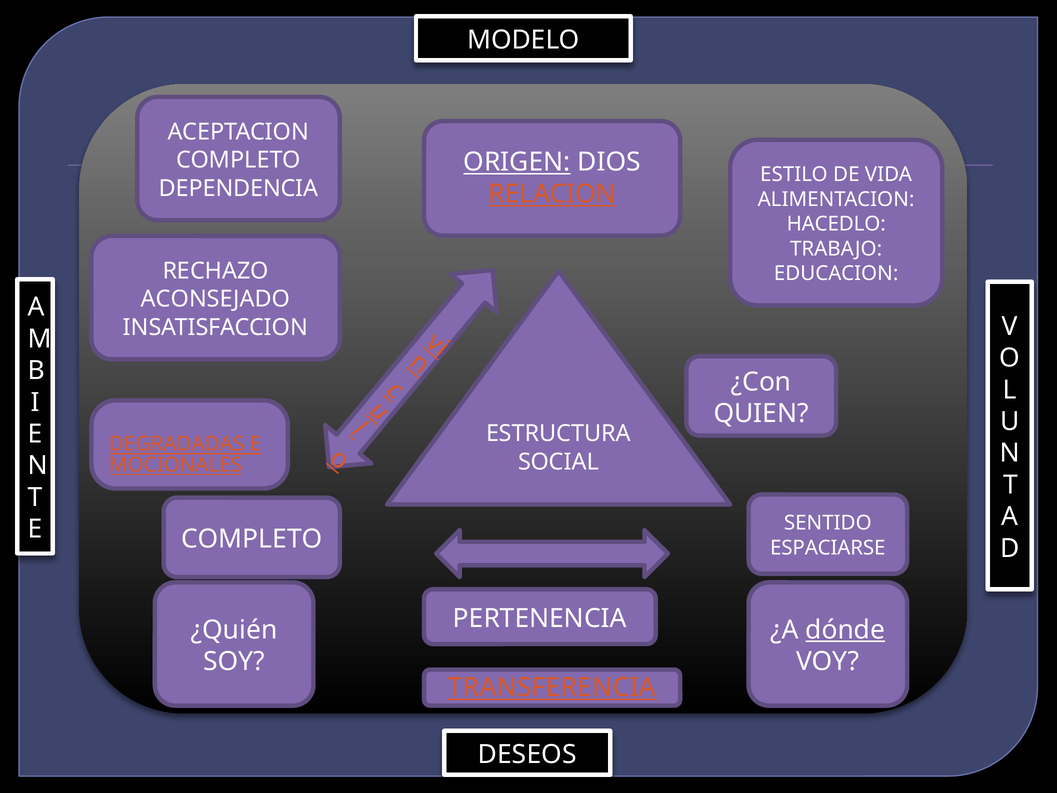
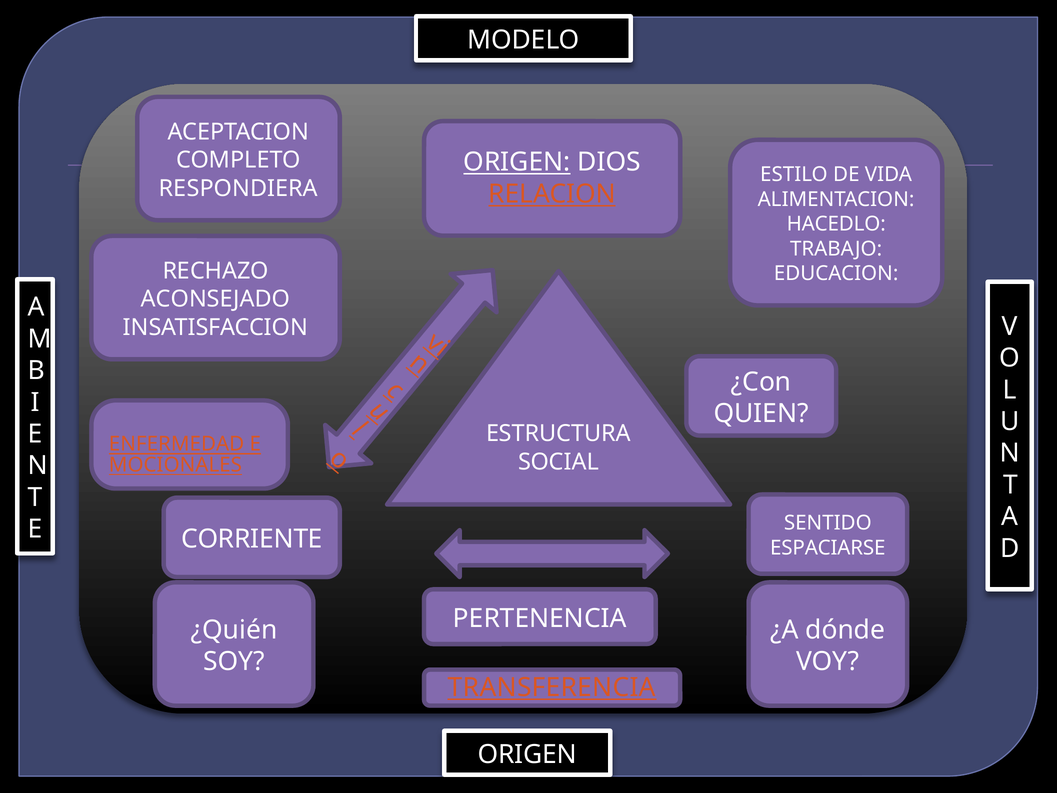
DEPENDENCIA: DEPENDENCIA -> RESPONDIERA
DEGRADADAS: DEGRADADAS -> ENFERMEDAD
COMPLETO at (252, 539): COMPLETO -> CORRIENTE
dónde underline: present -> none
DESEOS at (527, 755): DESEOS -> ORIGEN
